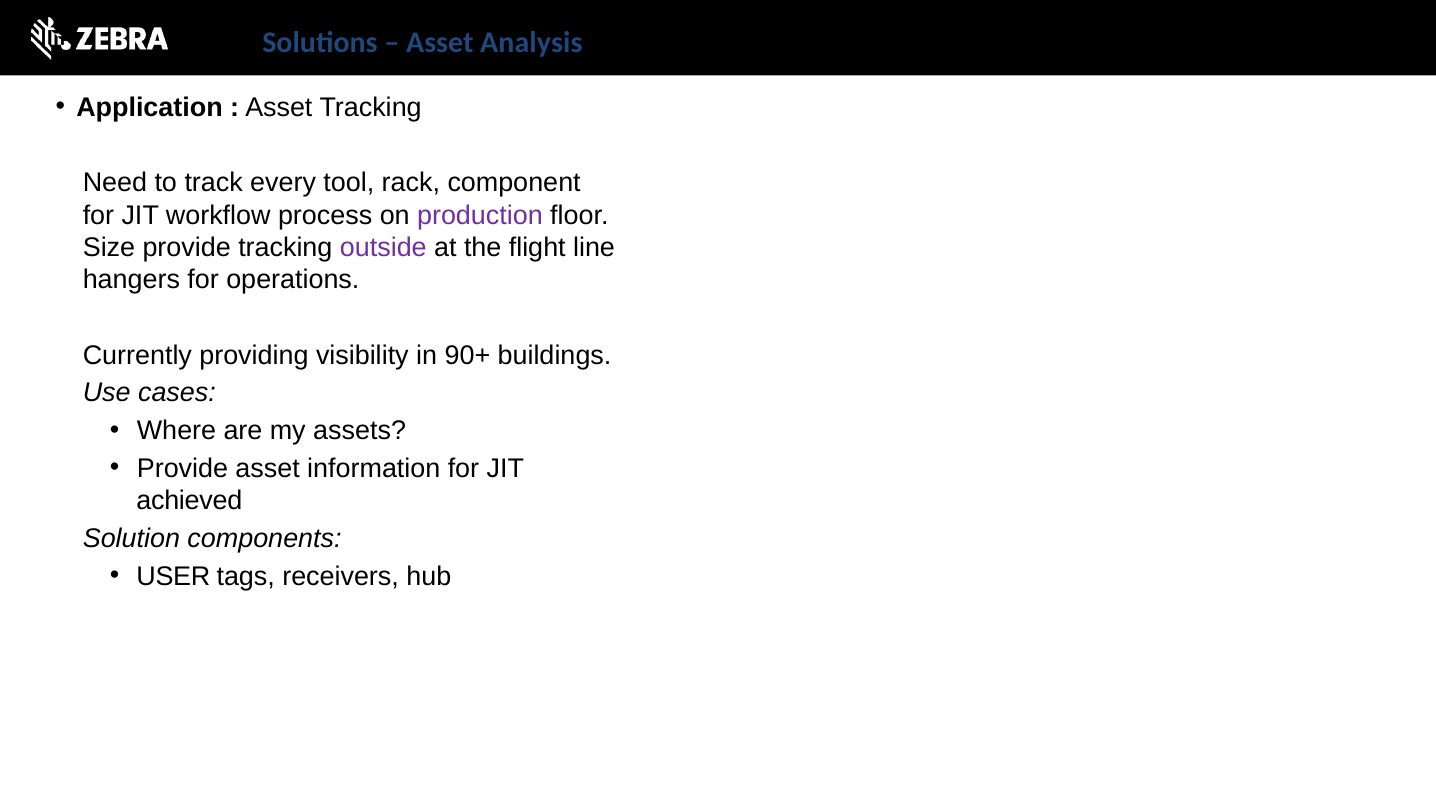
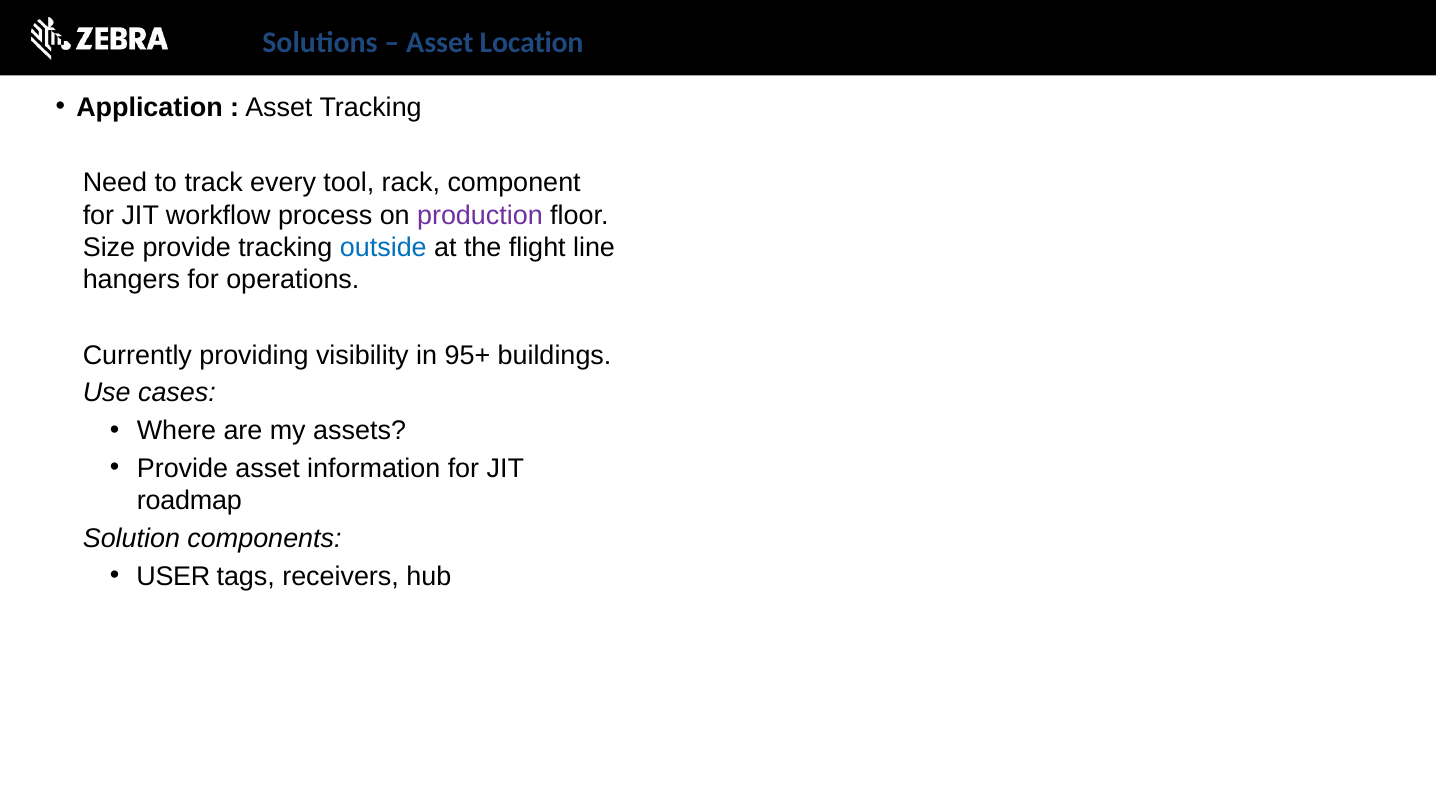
Analysis: Analysis -> Location
outside colour: purple -> blue
90+: 90+ -> 95+
achieved: achieved -> roadmap
